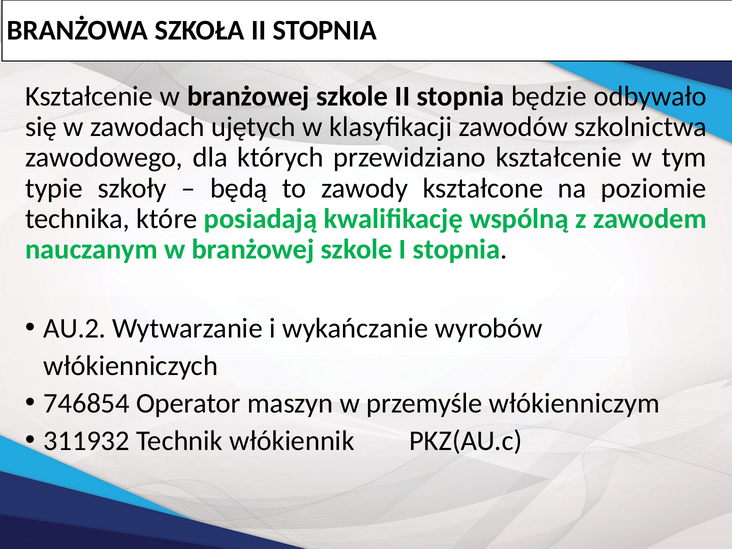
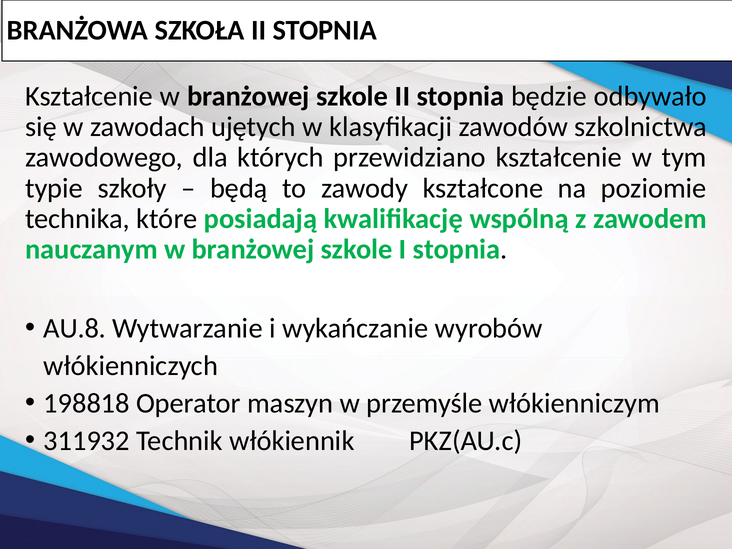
AU.2: AU.2 -> AU.8
746854: 746854 -> 198818
